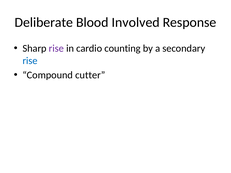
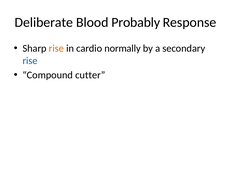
Involved: Involved -> Probably
rise at (56, 48) colour: purple -> orange
counting: counting -> normally
